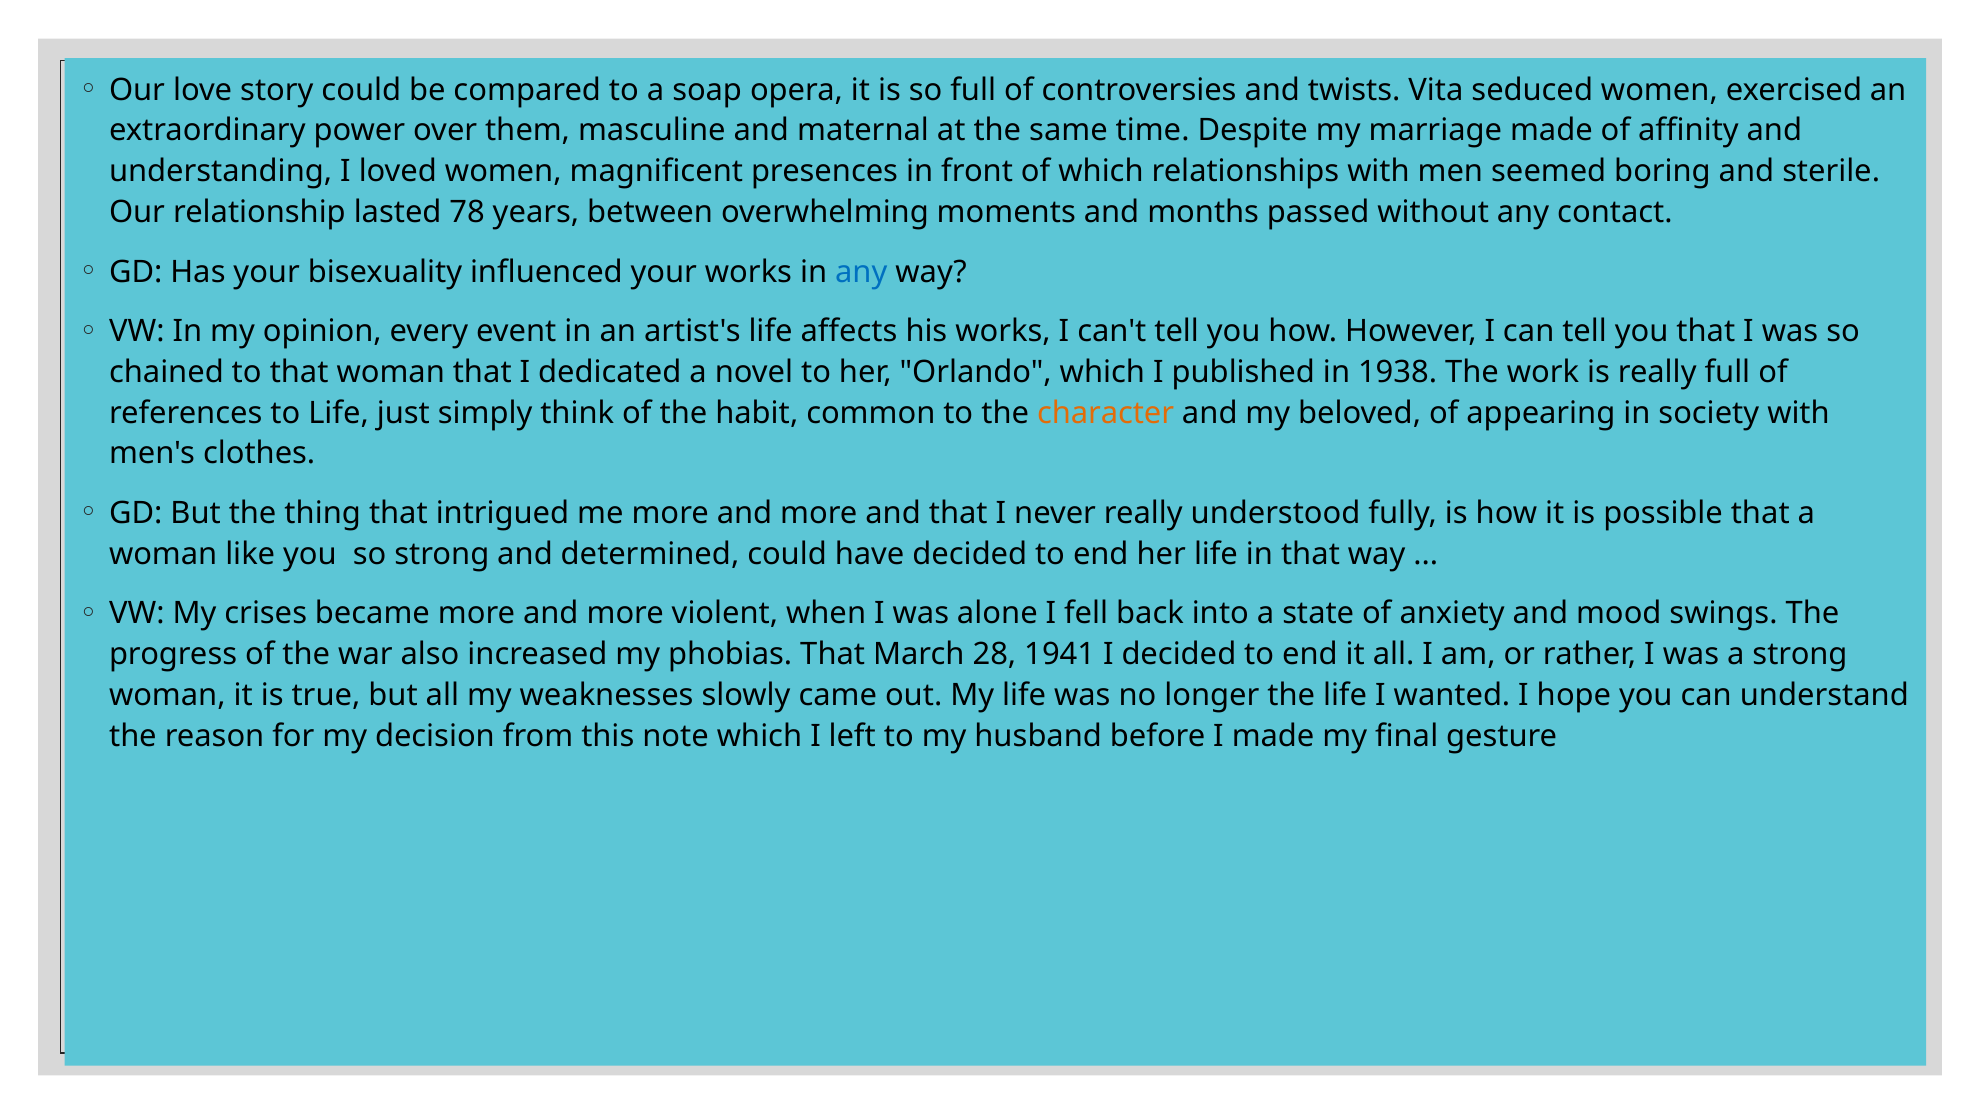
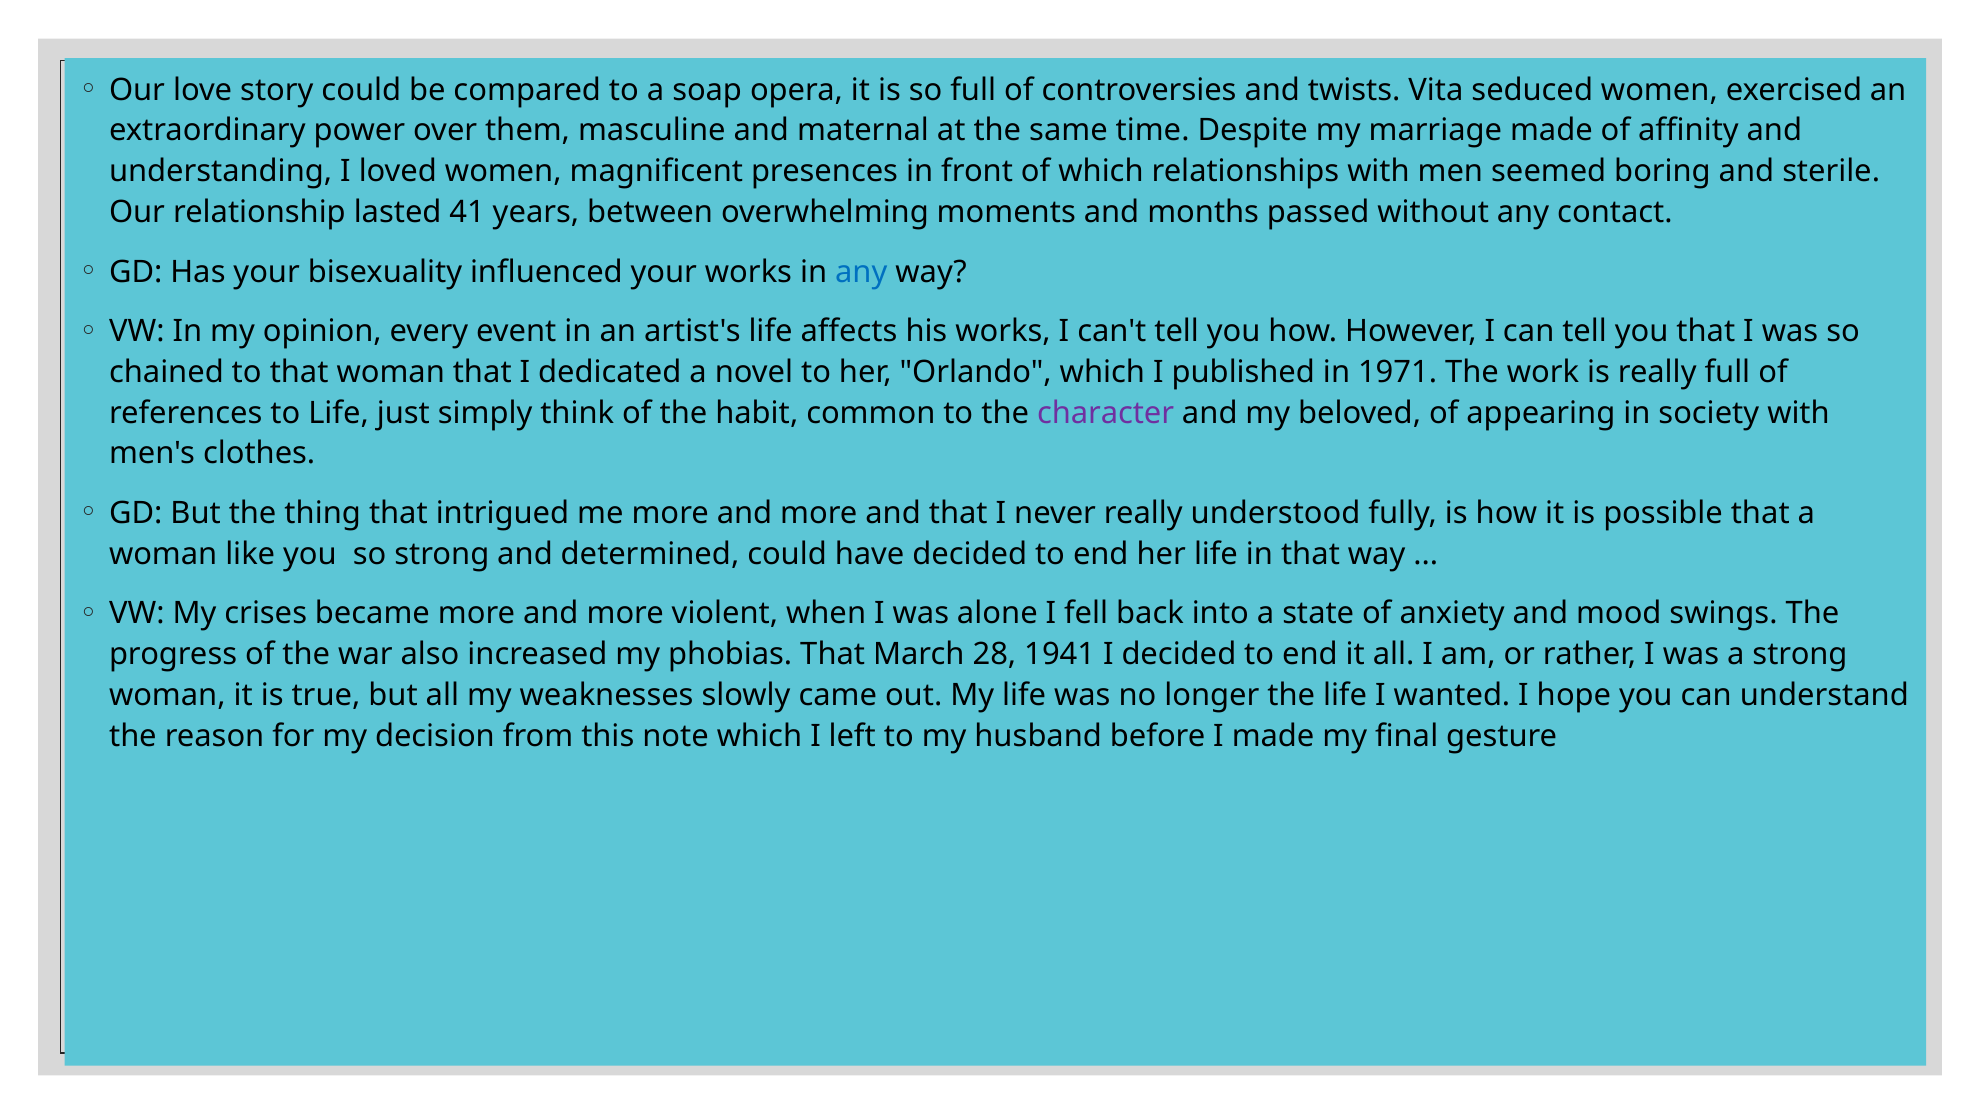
78: 78 -> 41
1938: 1938 -> 1971
character colour: orange -> purple
